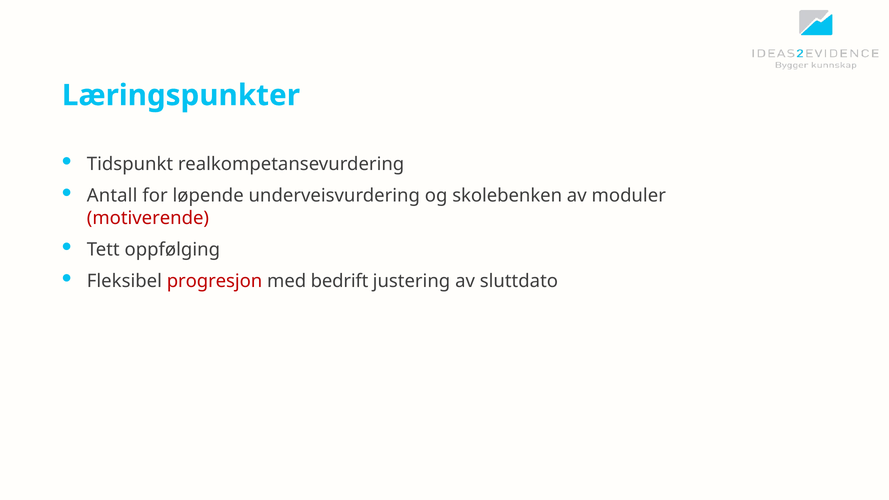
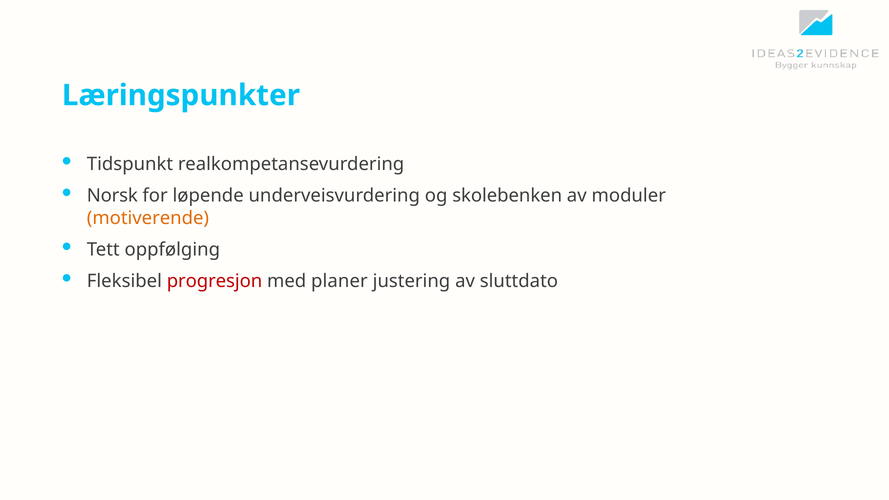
Antall: Antall -> Norsk
motiverende colour: red -> orange
bedrift: bedrift -> planer
